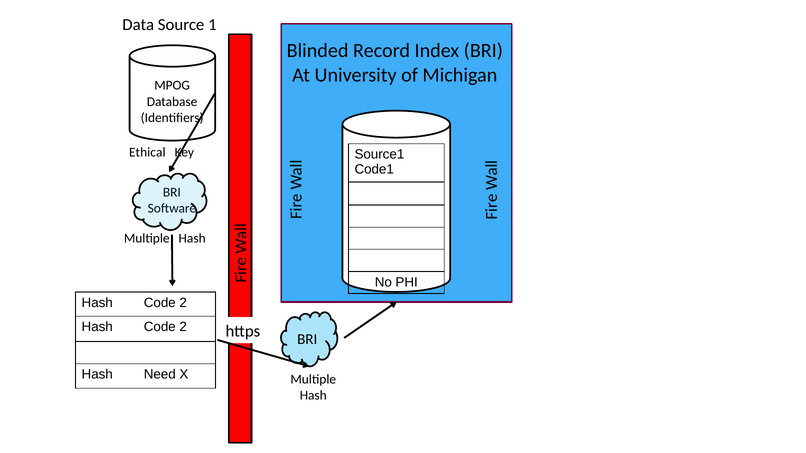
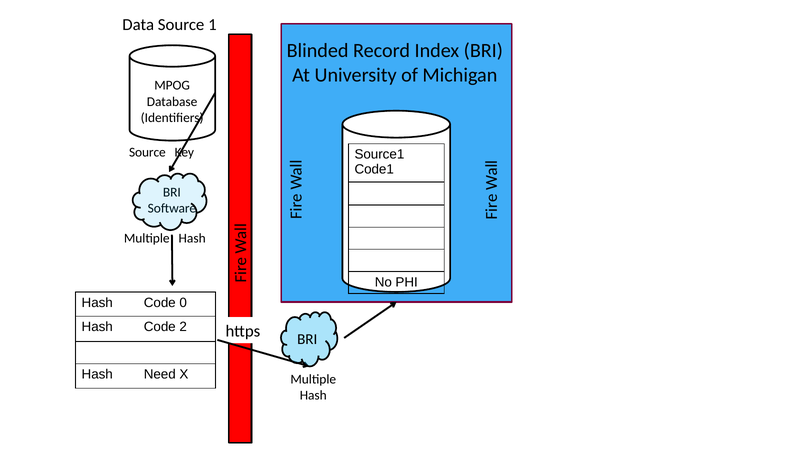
Ethical at (147, 153): Ethical -> Source
2 at (183, 303): 2 -> 0
